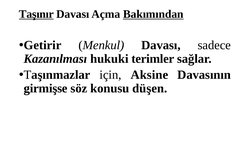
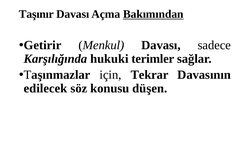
Taşınır underline: present -> none
Kazanılması: Kazanılması -> Karşılığında
Aksine: Aksine -> Tekrar
girmişse: girmişse -> edilecek
